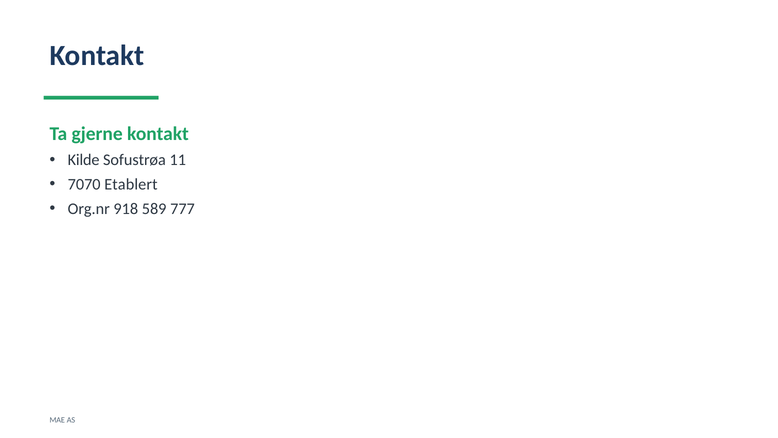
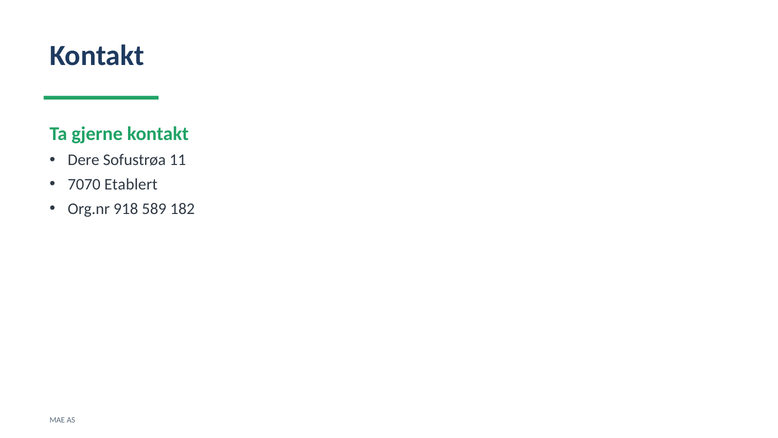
Kilde: Kilde -> Dere
777: 777 -> 182
